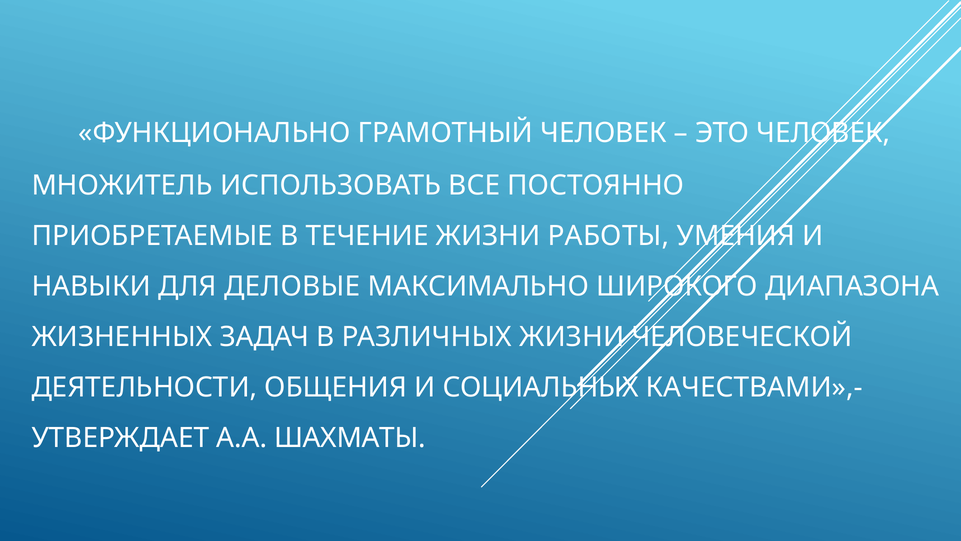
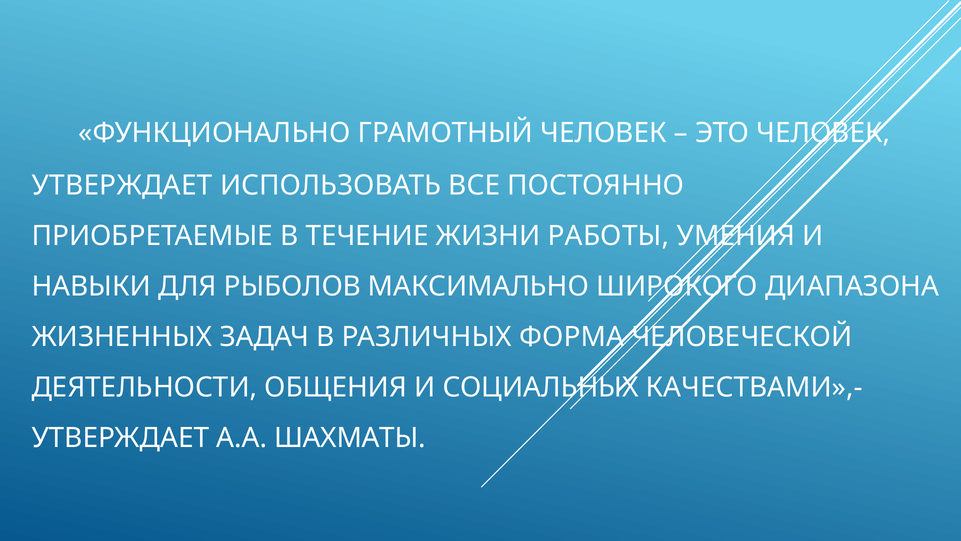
МНОЖИТЕЛЬ at (122, 185): МНОЖИТЕЛЬ -> УТВЕРЖДАЕТ
ДЕЛОВЫЕ: ДЕЛОВЫЕ -> РЫБОЛОВ
РАЗЛИЧНЫХ ЖИЗНИ: ЖИЗНИ -> ФОРМА
